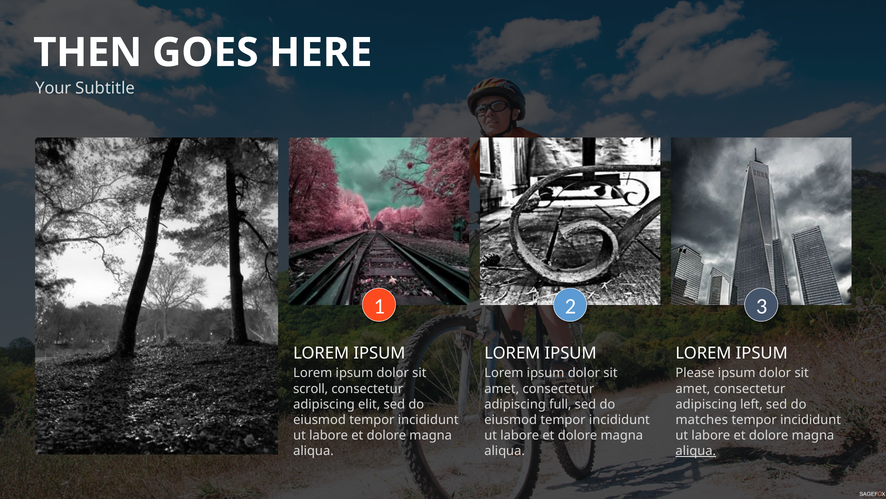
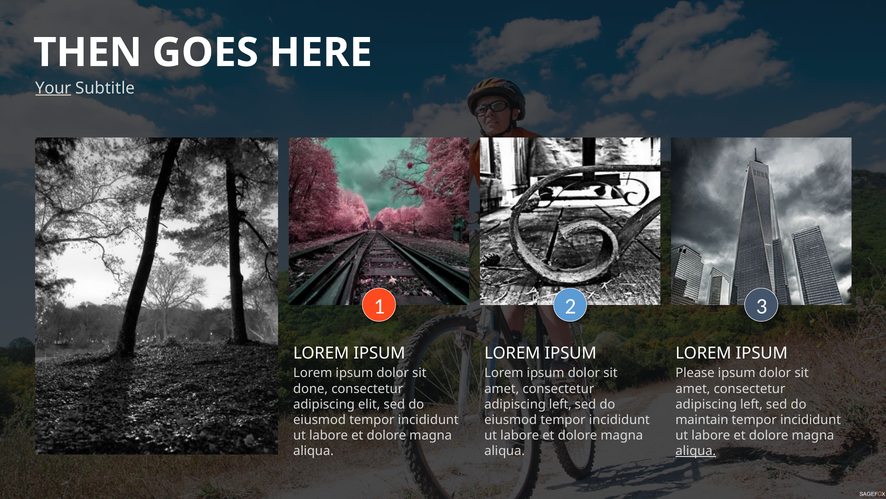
Your underline: none -> present
scroll: scroll -> done
full at (560, 404): full -> left
matches: matches -> maintain
